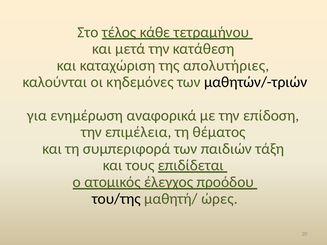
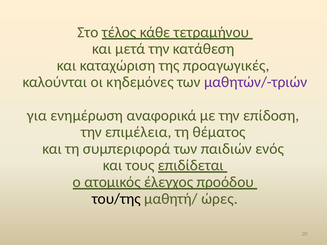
απολυτήριες: απολυτήριες -> προαγωγικές
μαθητών/-τριών colour: black -> purple
τάξη: τάξη -> ενός
